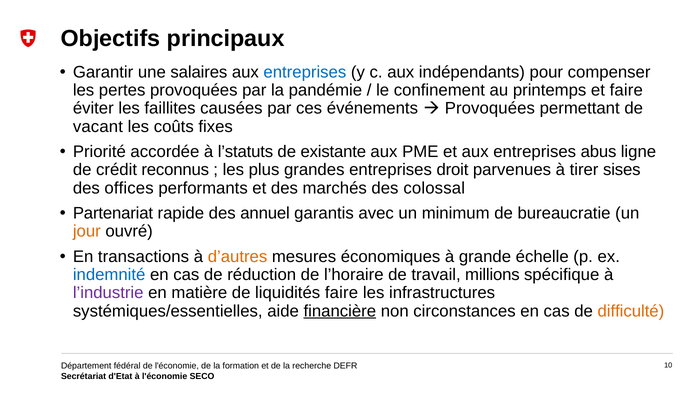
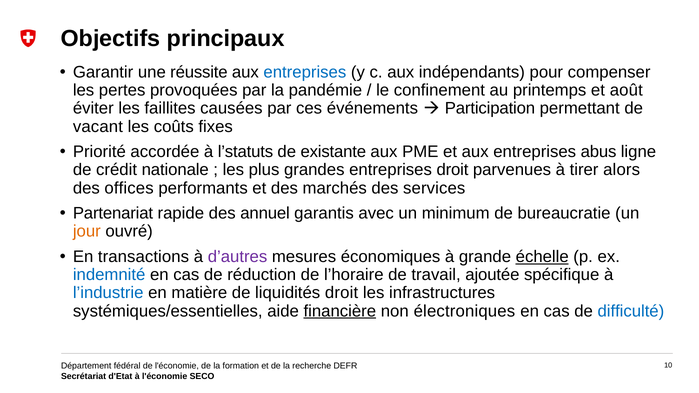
salaires: salaires -> réussite
et faire: faire -> août
Provoquées at (490, 109): Provoquées -> Participation
reconnus: reconnus -> nationale
sises: sises -> alors
colossal: colossal -> services
d’autres colour: orange -> purple
échelle underline: none -> present
millions: millions -> ajoutée
l’industrie colour: purple -> blue
liquidités faire: faire -> droit
circonstances: circonstances -> électroniques
difficulté colour: orange -> blue
